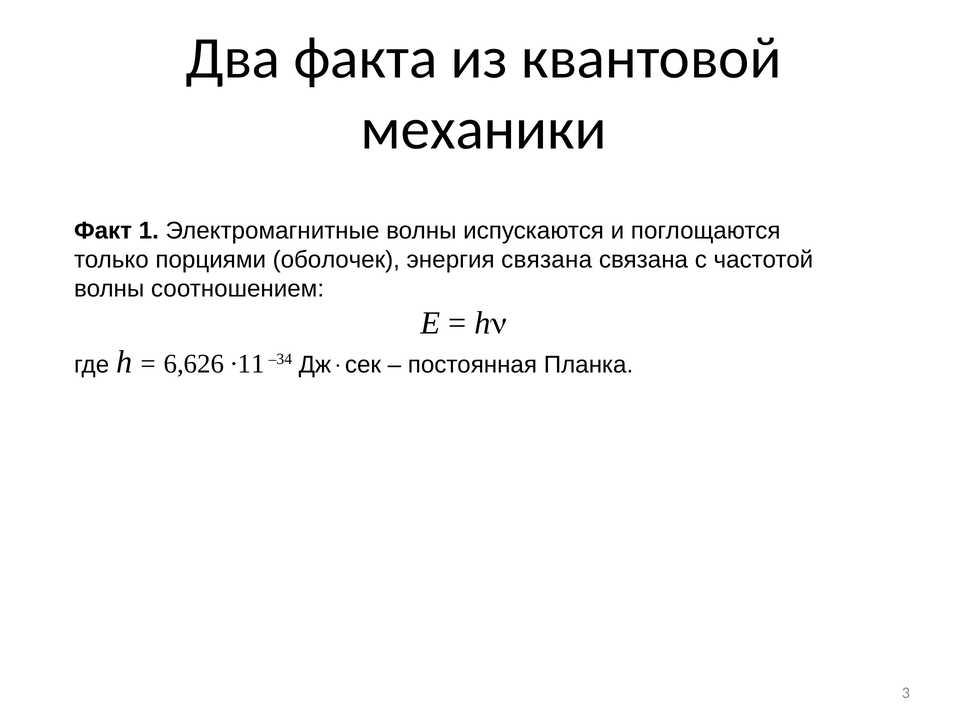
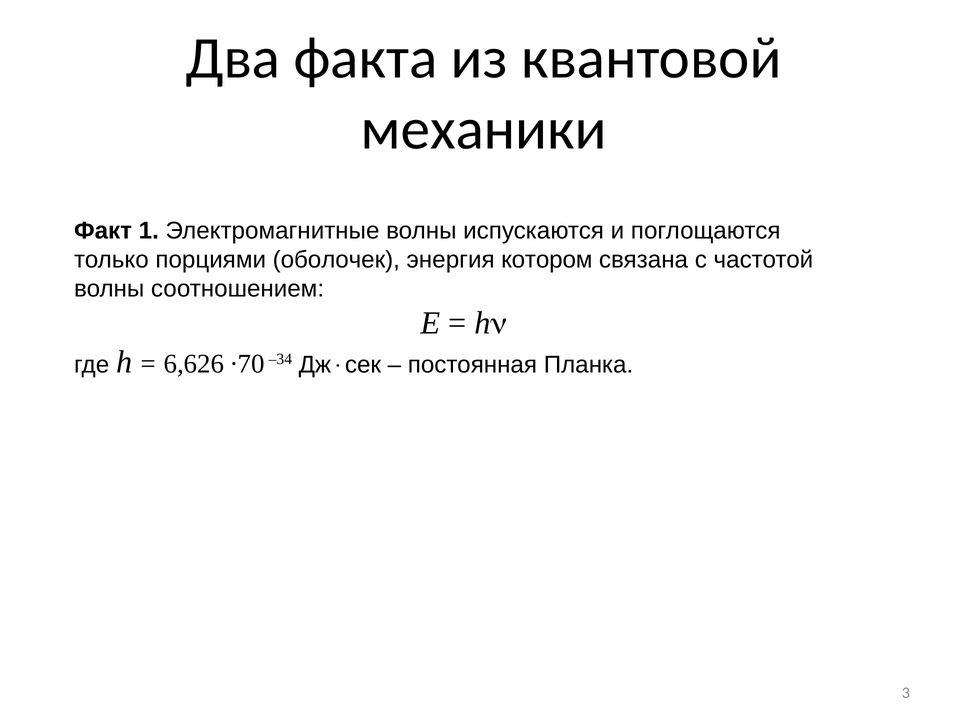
энергия связана: связана -> котором
∙11: ∙11 -> ∙70
